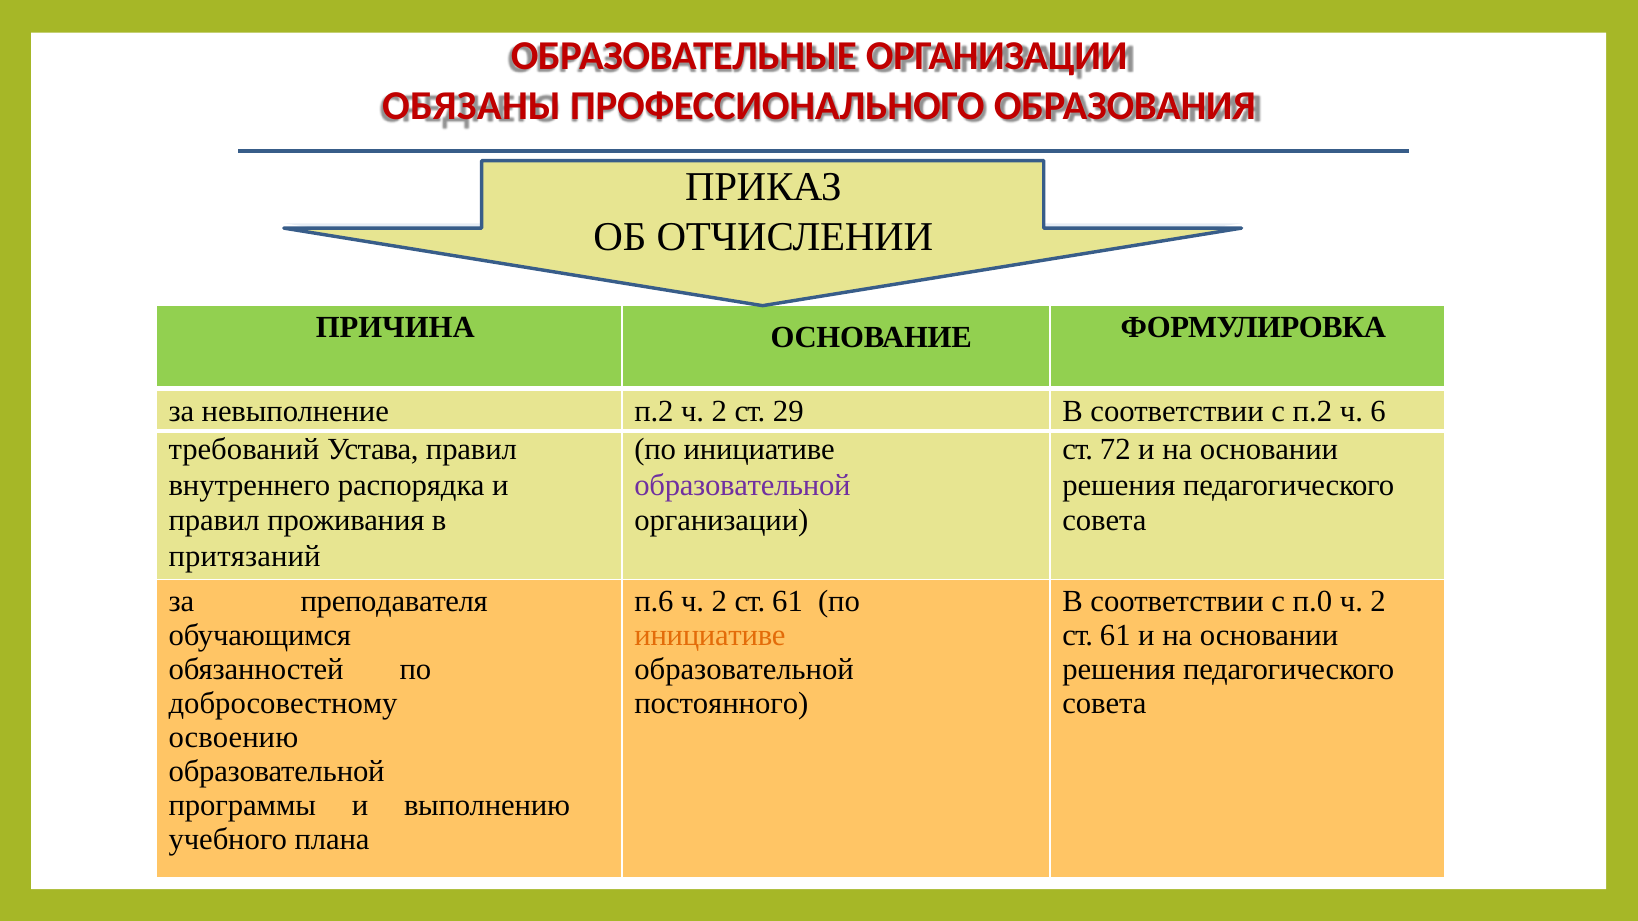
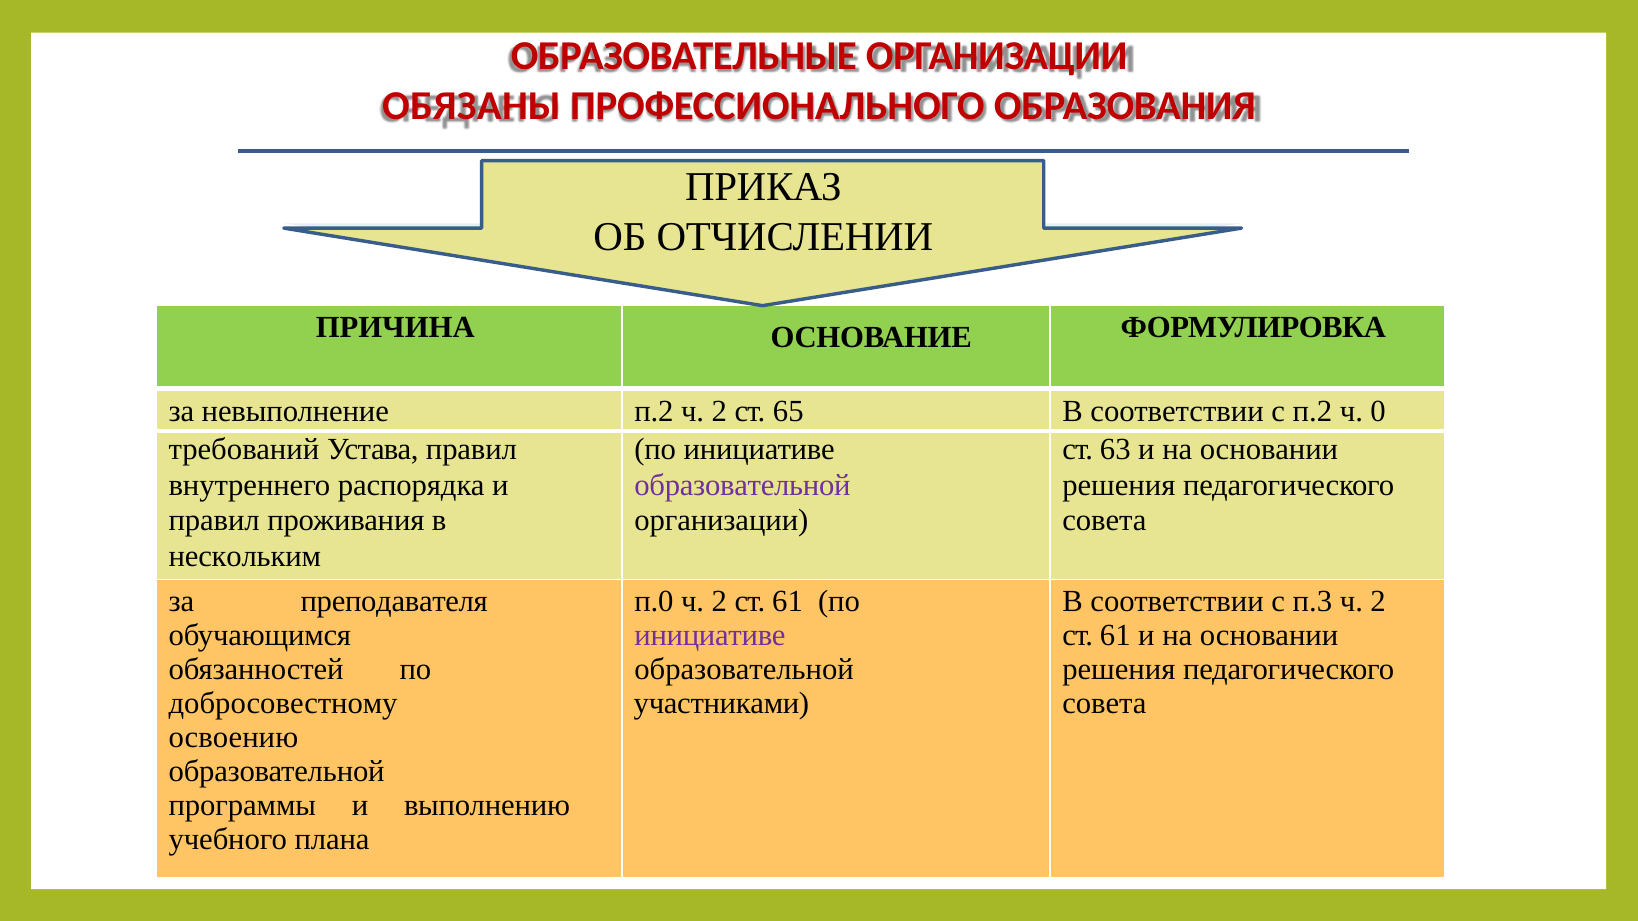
29: 29 -> 65
6: 6 -> 0
72: 72 -> 63
притязаний: притязаний -> нескольким
п.6: п.6 -> п.0
п.0: п.0 -> п.3
инициативе at (710, 636) colour: orange -> purple
постоянного: постоянного -> участниками
